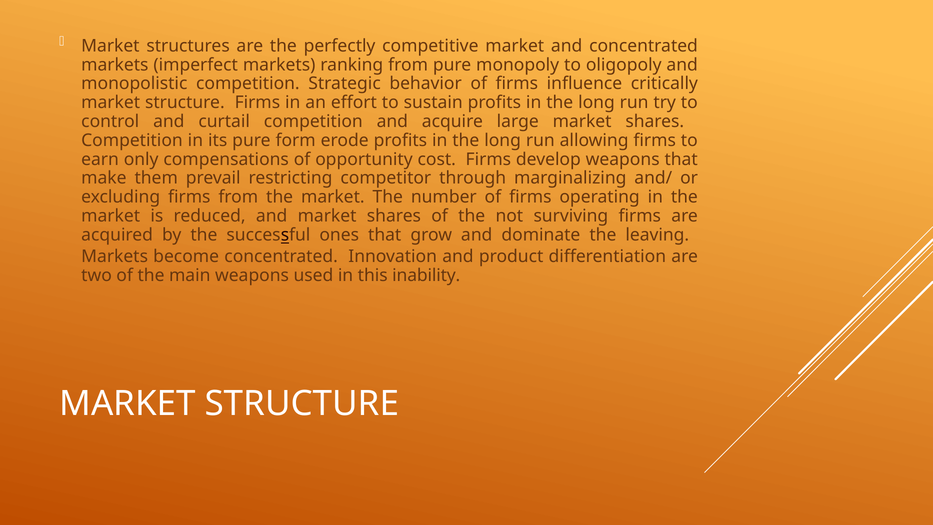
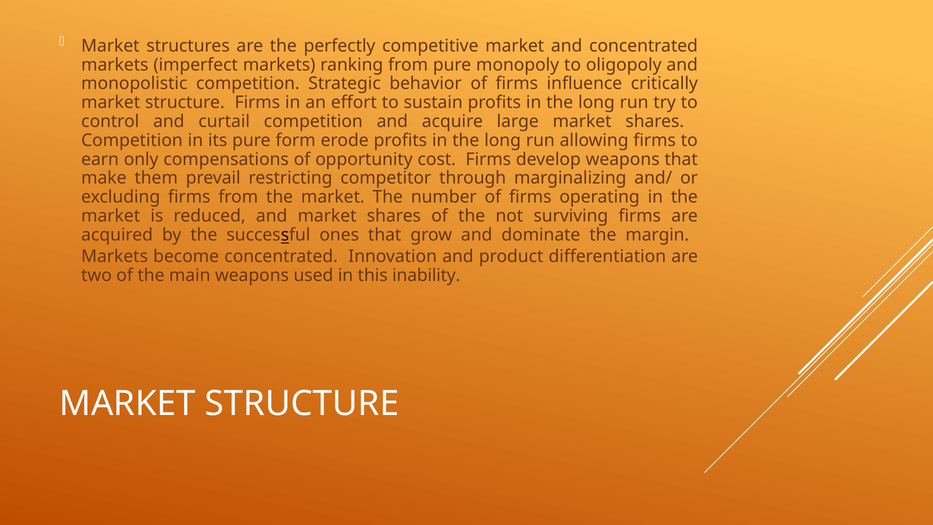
leaving: leaving -> margin
